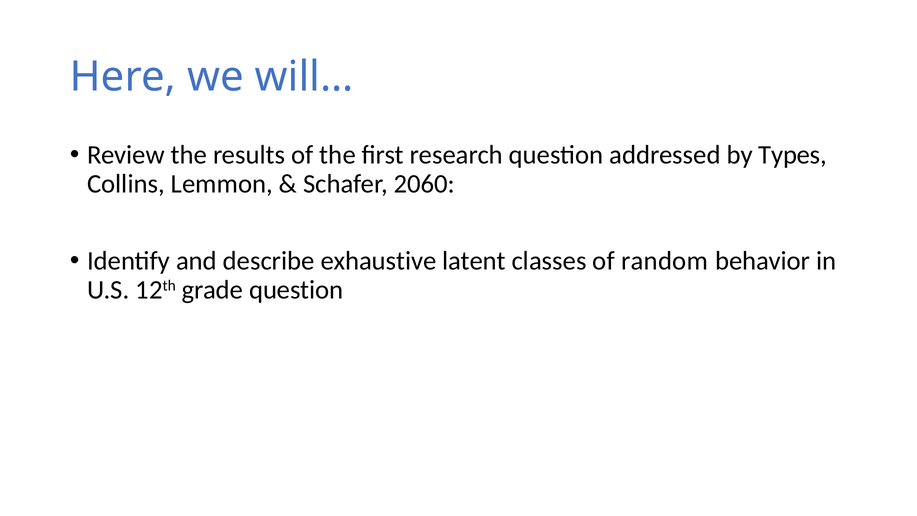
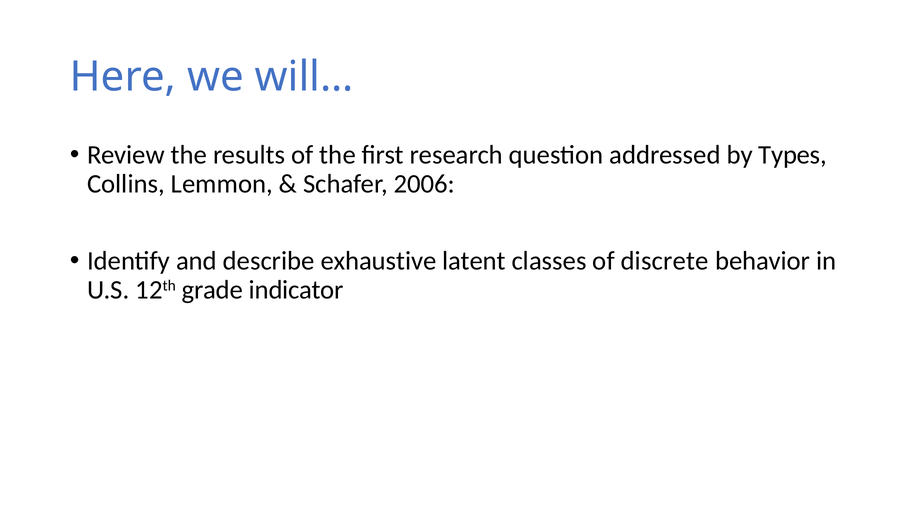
2060: 2060 -> 2006
random: random -> discrete
grade question: question -> indicator
